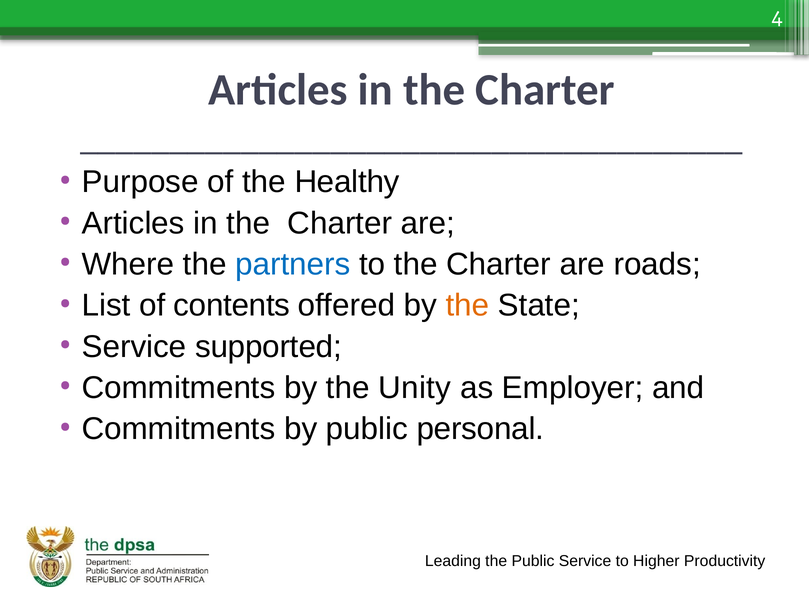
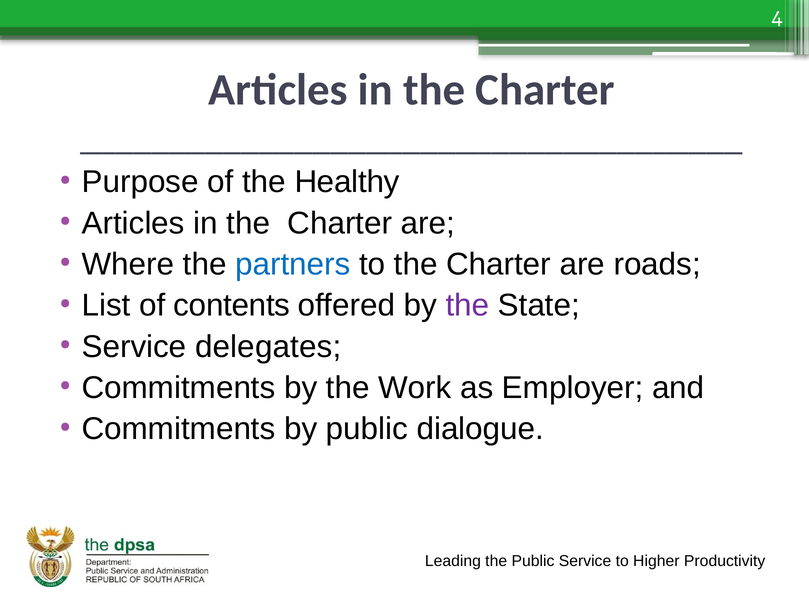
the at (467, 305) colour: orange -> purple
supported: supported -> delegates
Unity: Unity -> Work
personal: personal -> dialogue
